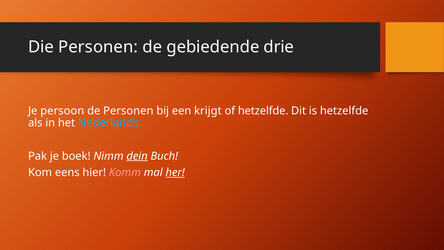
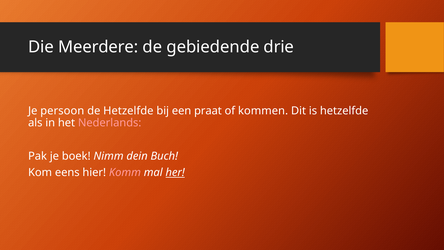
Die Personen: Personen -> Meerdere
de Personen: Personen -> Hetzelfde
krijgt: krijgt -> praat
of hetzelfde: hetzelfde -> kommen
Nederlands colour: light blue -> pink
dein underline: present -> none
